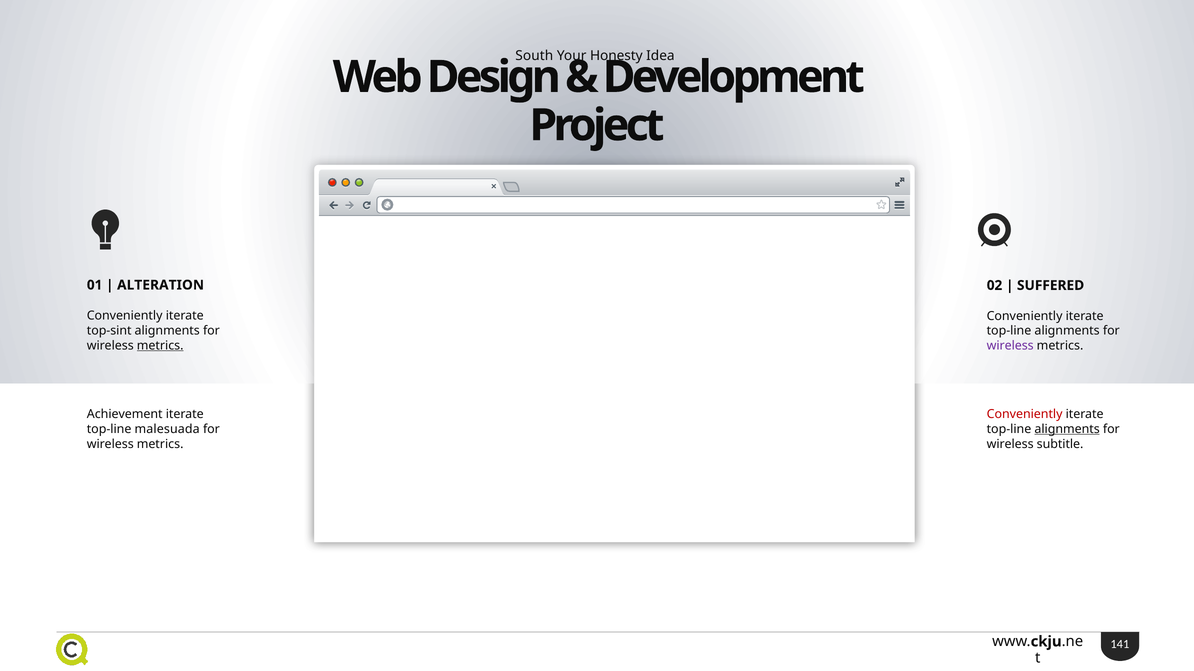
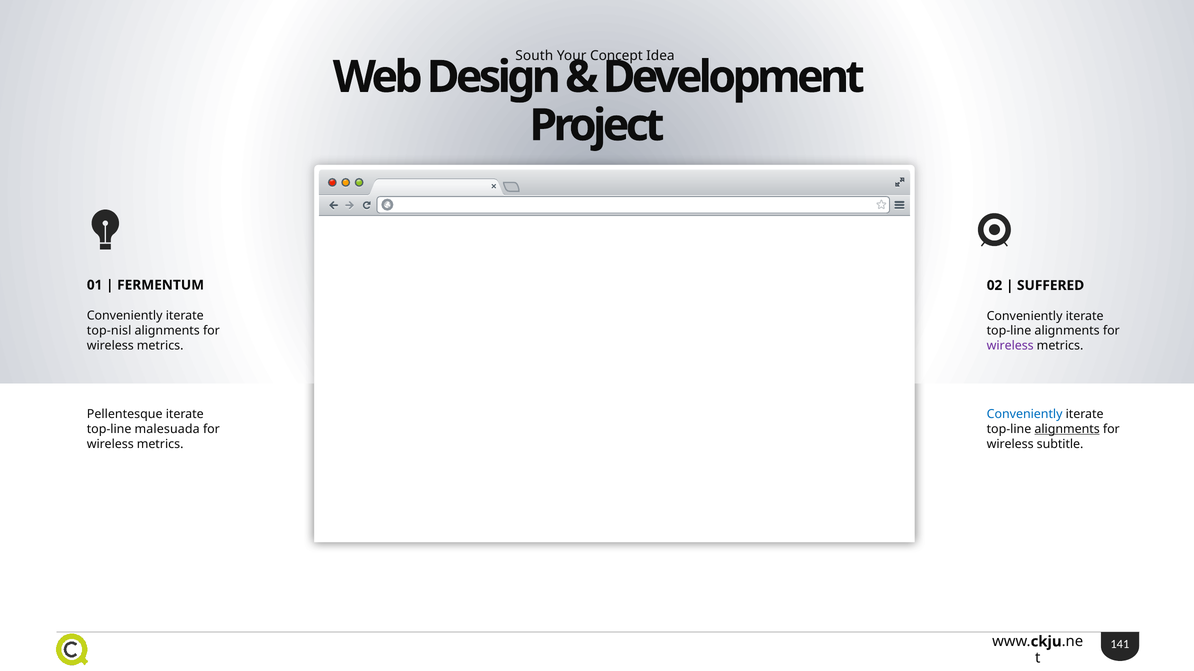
Honesty: Honesty -> Concept
ALTERATION: ALTERATION -> FERMENTUM
top-sint: top-sint -> top-nisl
metrics at (160, 346) underline: present -> none
Achievement: Achievement -> Pellentesque
Conveniently at (1025, 414) colour: red -> blue
